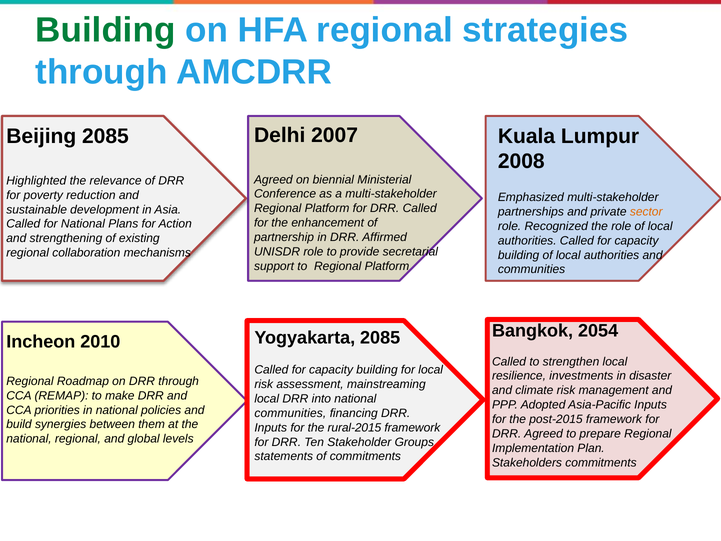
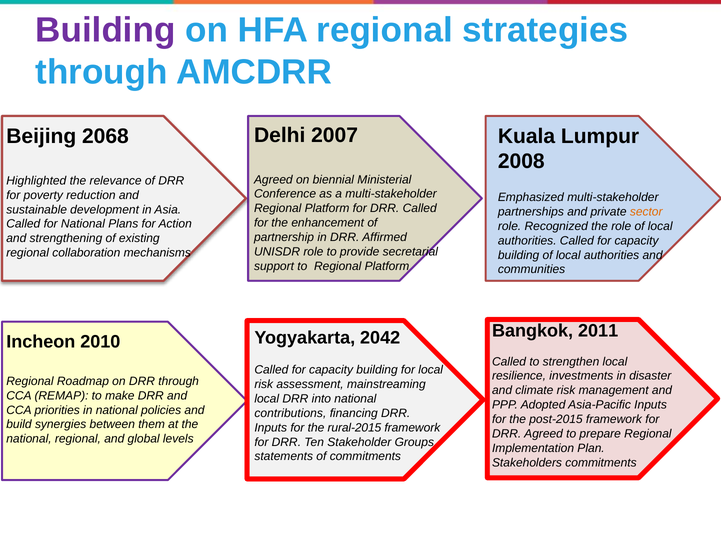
Building at (105, 30) colour: green -> purple
Beijing 2085: 2085 -> 2068
2054: 2054 -> 2011
Yogyakarta 2085: 2085 -> 2042
communities at (290, 413): communities -> contributions
